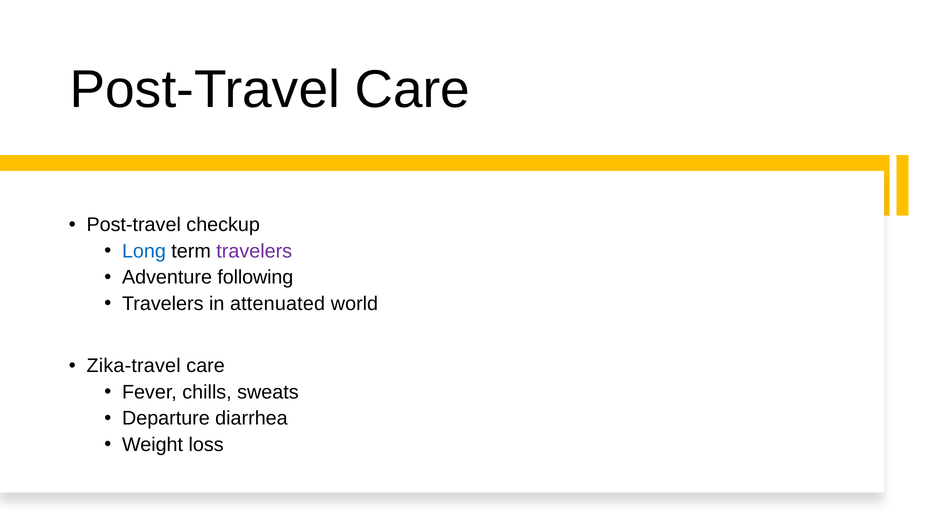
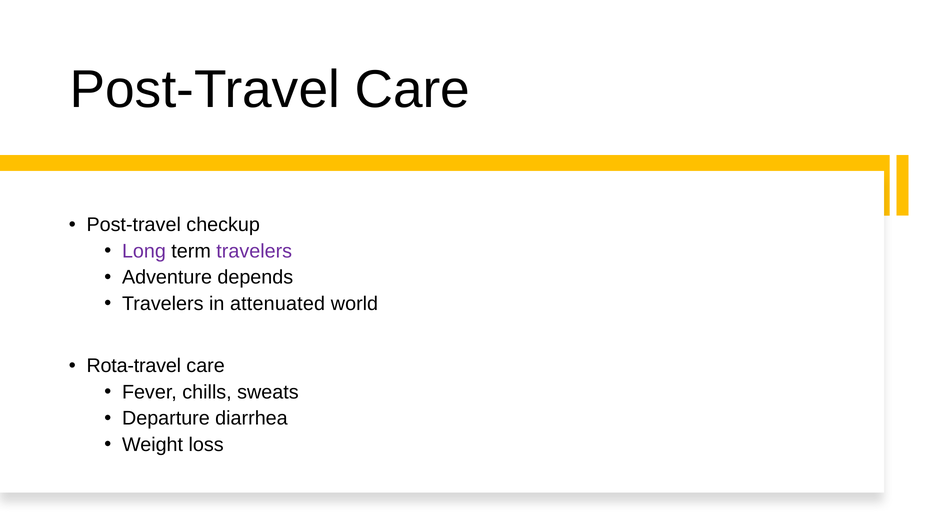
Long colour: blue -> purple
following: following -> depends
Zika-travel: Zika-travel -> Rota-travel
